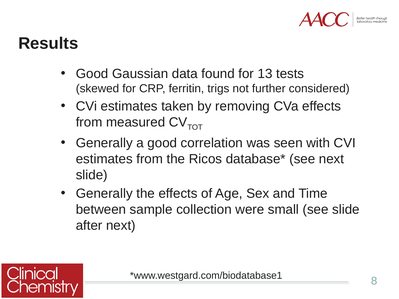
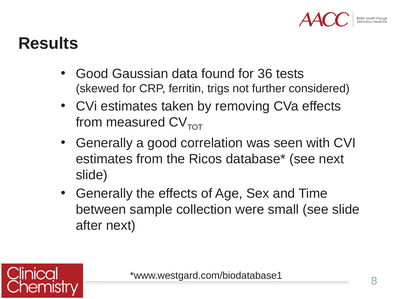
13: 13 -> 36
